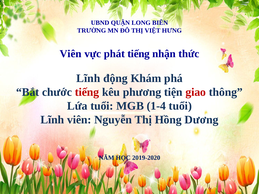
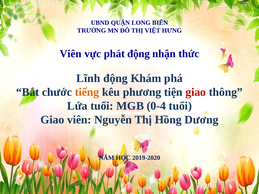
phát tiếng: tiếng -> động
tiếng at (87, 92) colour: red -> orange
1-4: 1-4 -> 0-4
Lĩnh at (52, 120): Lĩnh -> Giao
